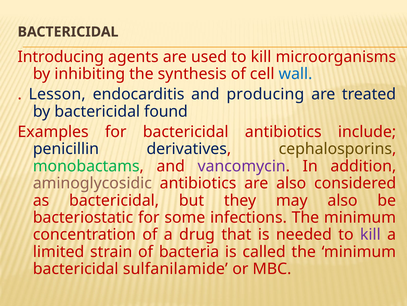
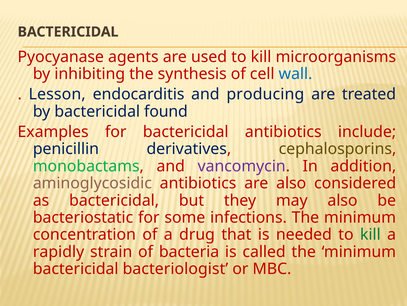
Introducing: Introducing -> Pyocyanase
kill at (370, 234) colour: purple -> green
limited: limited -> rapidly
sulfanilamide: sulfanilamide -> bacteriologist
